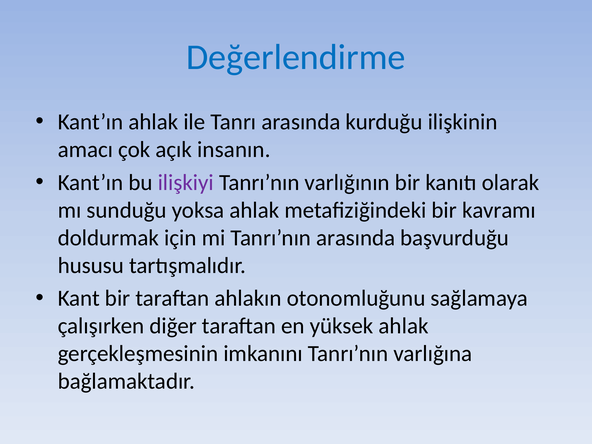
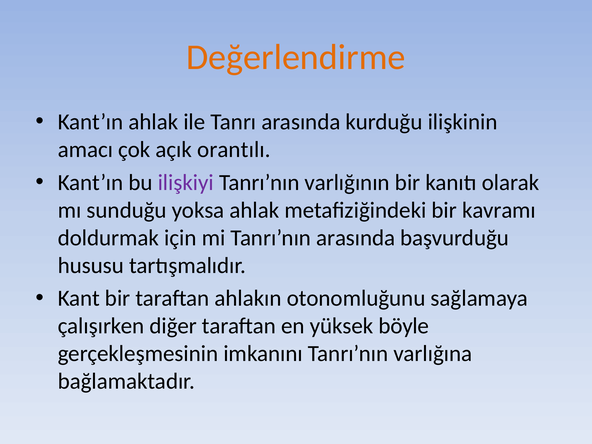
Değerlendirme colour: blue -> orange
insanın: insanın -> orantılı
yüksek ahlak: ahlak -> böyle
